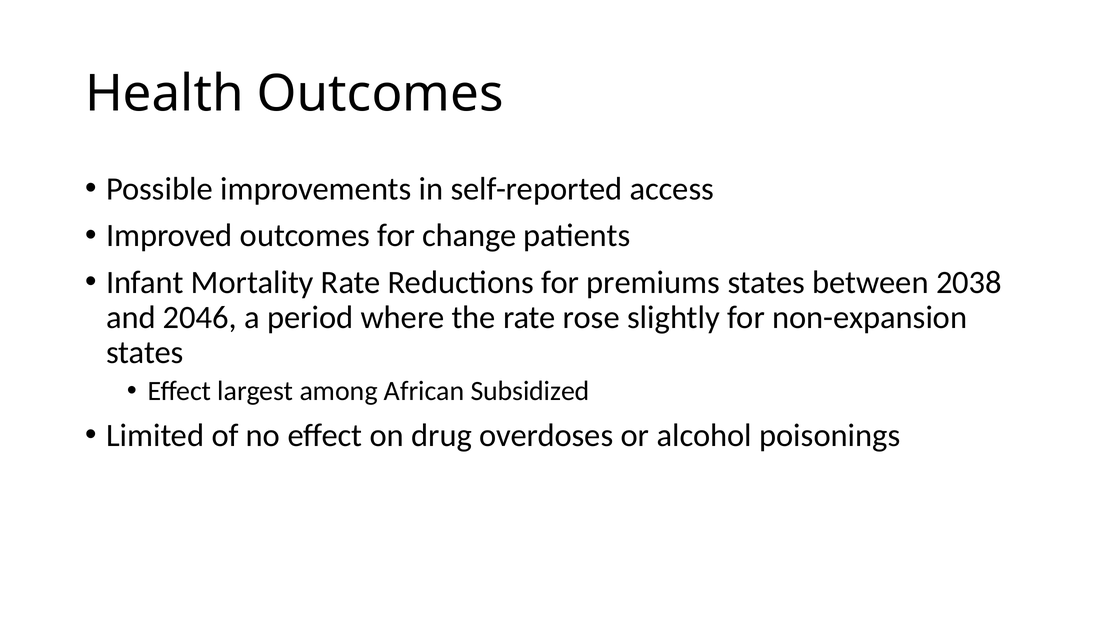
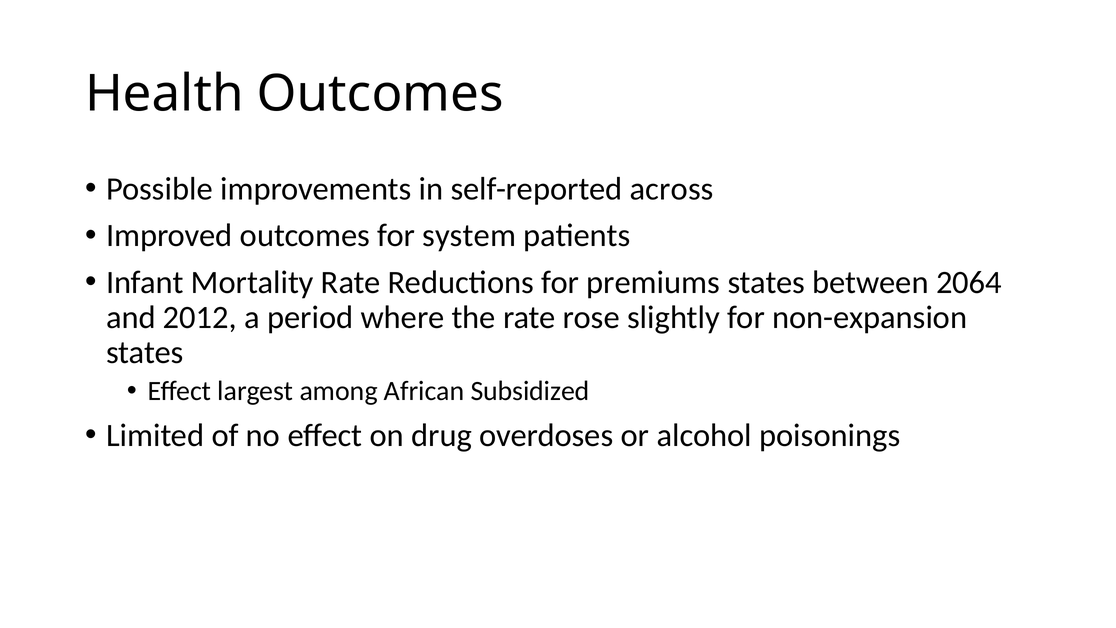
access: access -> across
change: change -> system
2038: 2038 -> 2064
2046: 2046 -> 2012
